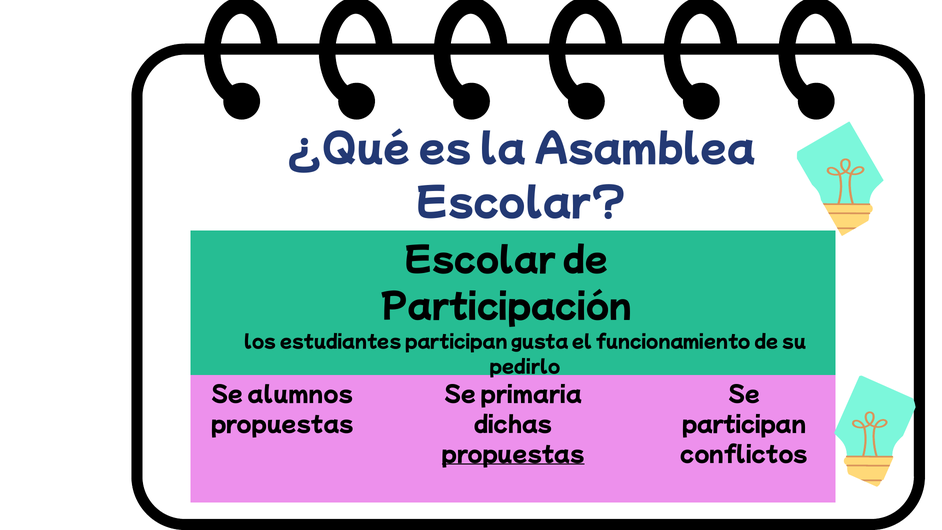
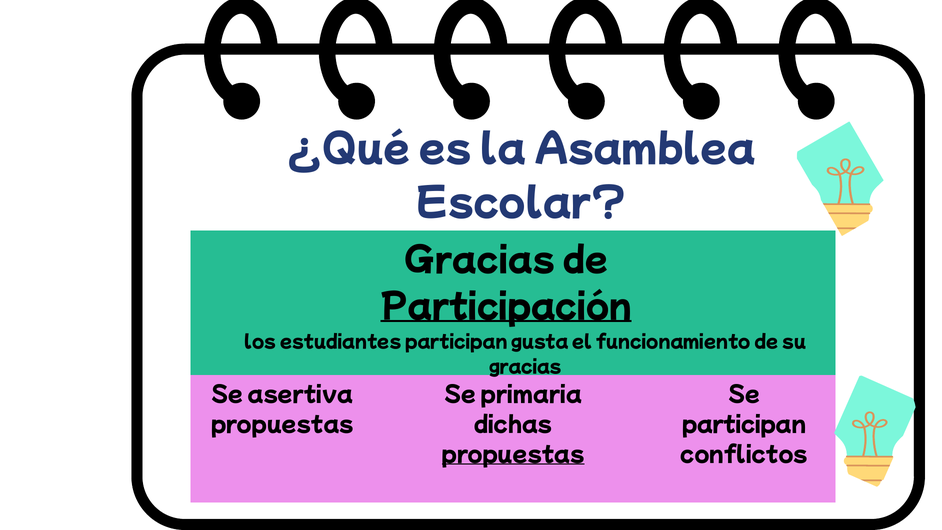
Escolar at (480, 260): Escolar -> Gracias
Participación underline: none -> present
pedirlo at (525, 367): pedirlo -> gracias
alumnos: alumnos -> asertiva
